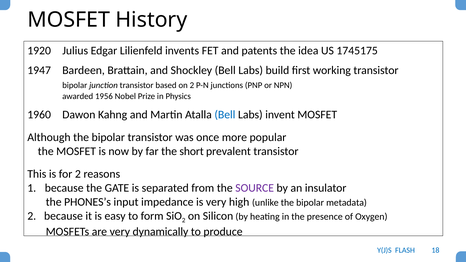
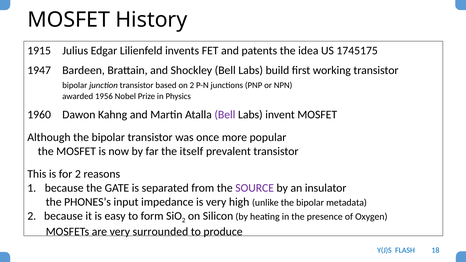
1920: 1920 -> 1915
Bell at (225, 115) colour: blue -> purple
short: short -> itself
dynamically: dynamically -> surrounded
